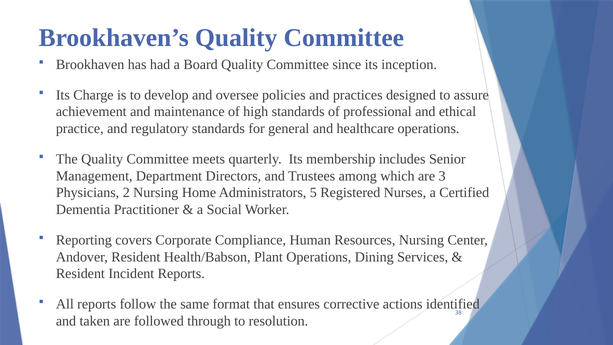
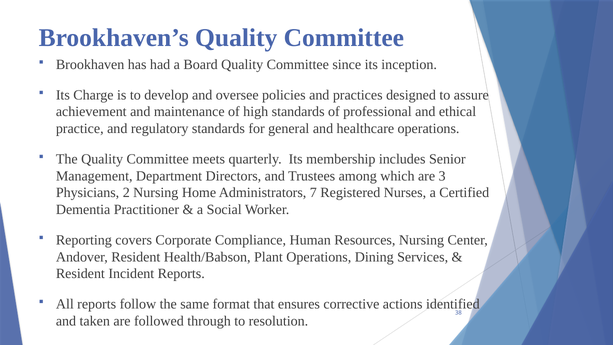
5: 5 -> 7
